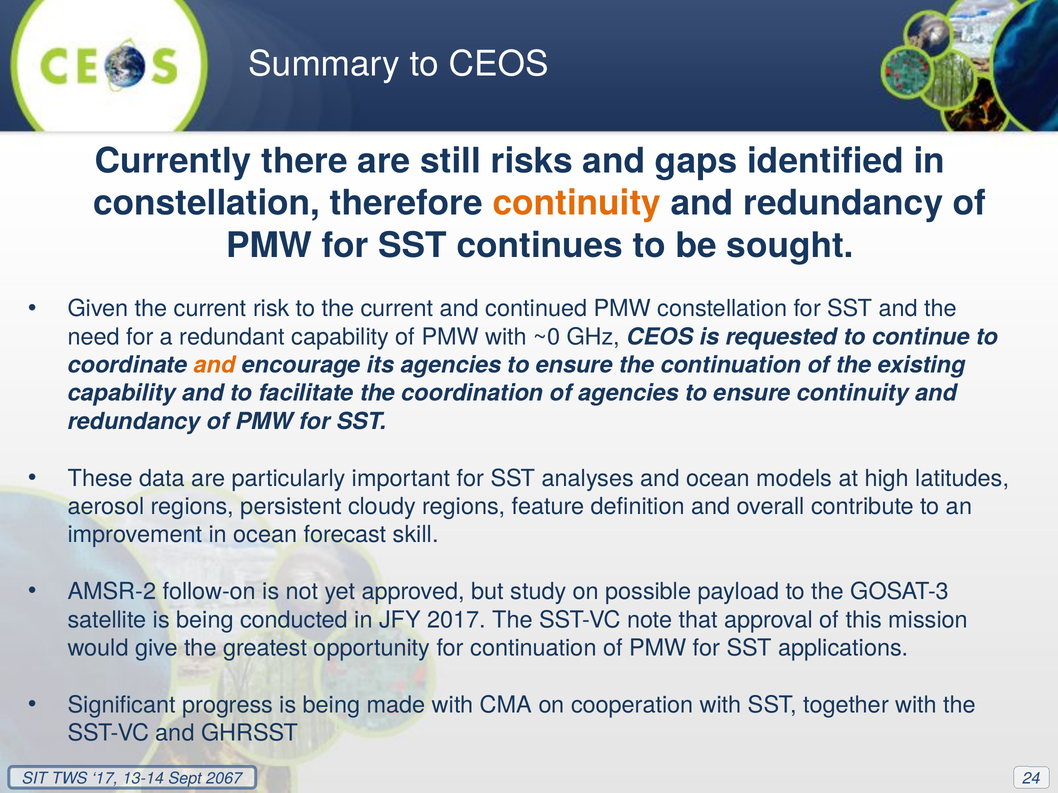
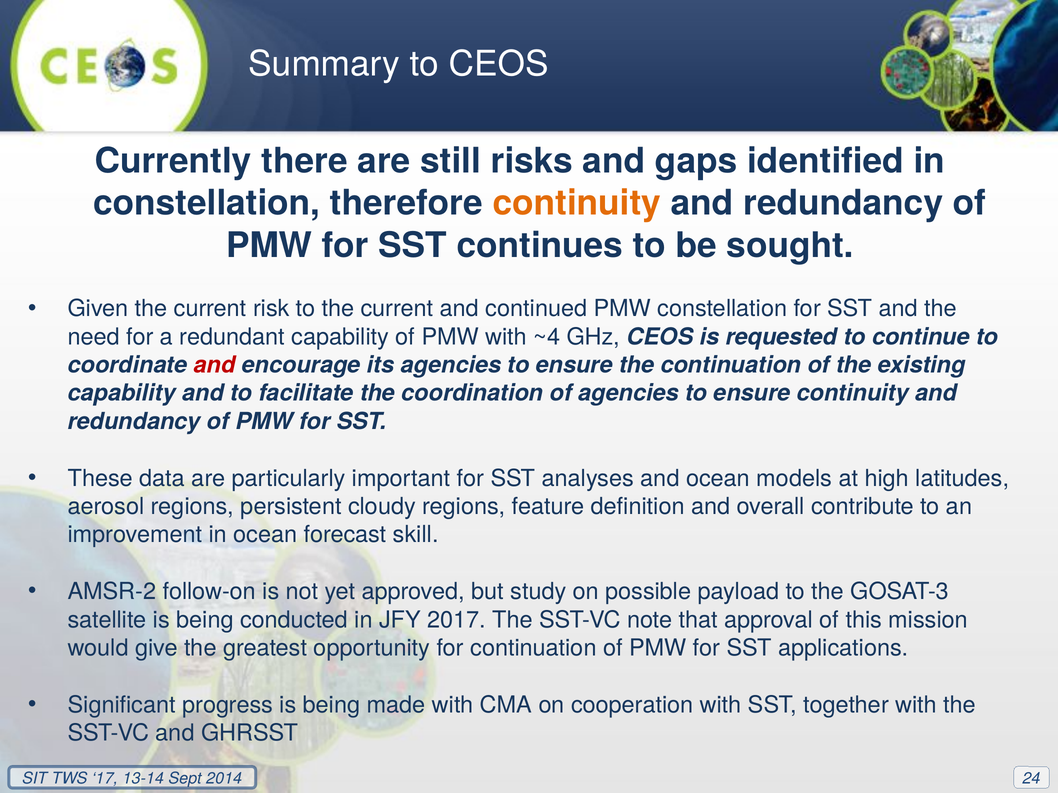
~0: ~0 -> ~4
and at (215, 365) colour: orange -> red
2067: 2067 -> 2014
